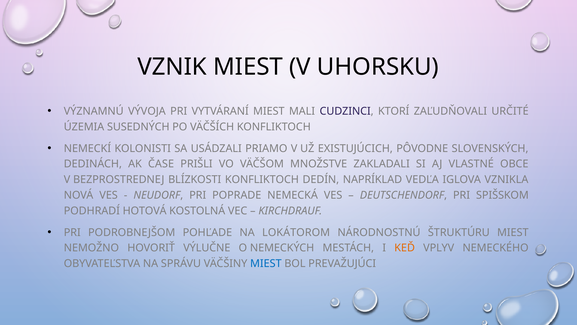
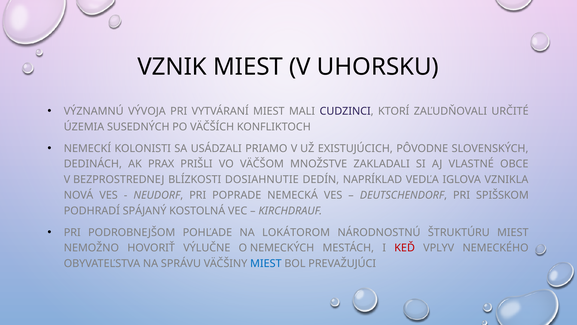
ČASE: ČASE -> PRAX
BLÍZKOSTI KONFLIKTOCH: KONFLIKTOCH -> DOSIAHNUTIE
HOTOVÁ: HOTOVÁ -> SPÁJANÝ
KEĎ colour: orange -> red
